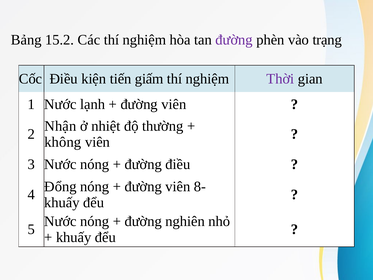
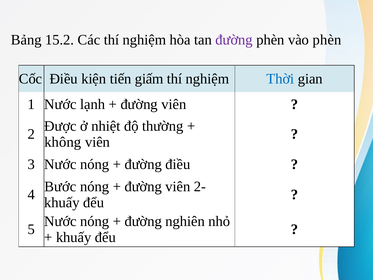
vào trạng: trạng -> phèn
Thời colour: purple -> blue
Nhận: Nhận -> Được
Đổng: Đổng -> Bước
8-: 8- -> 2-
